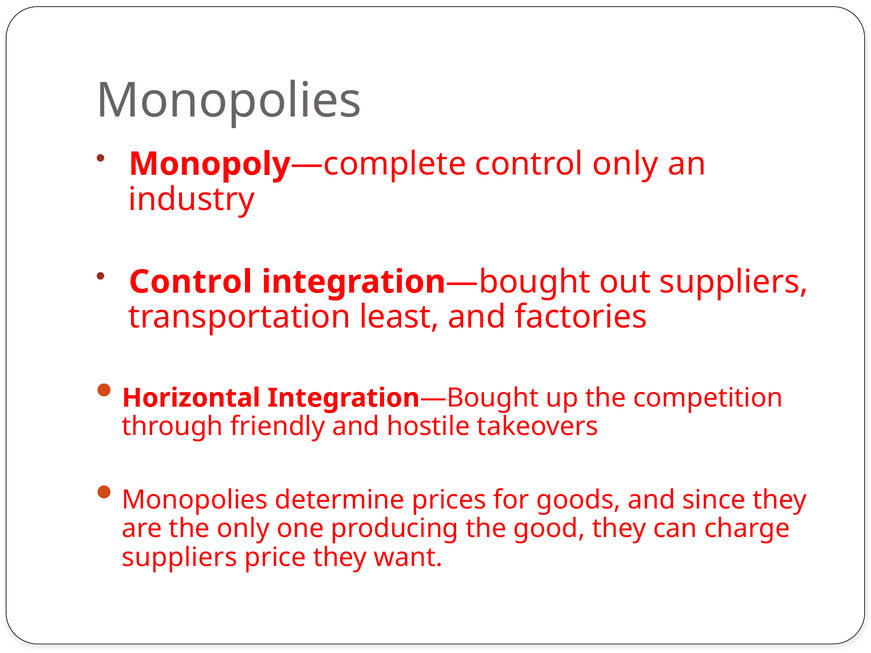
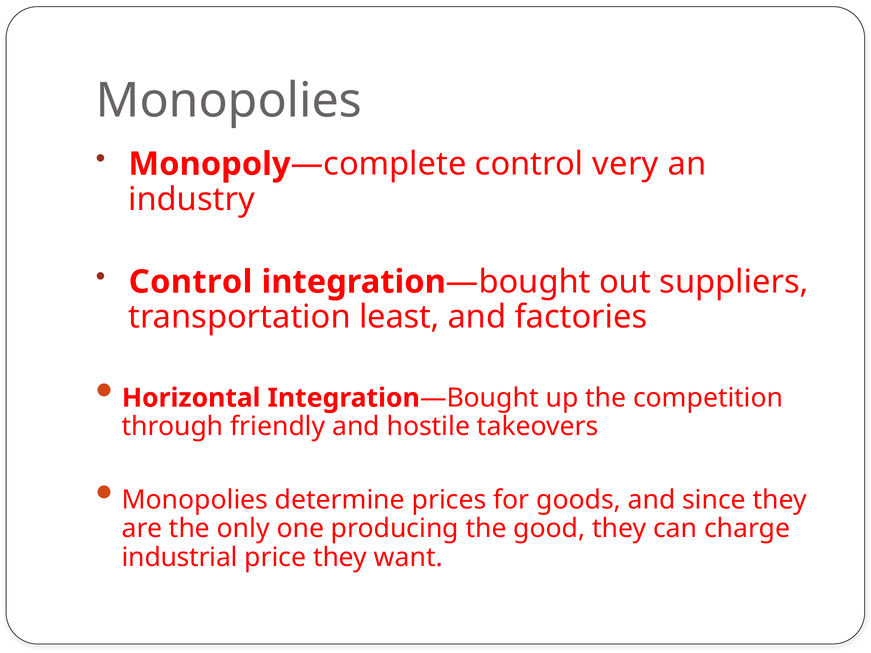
control only: only -> very
suppliers at (180, 558): suppliers -> industrial
